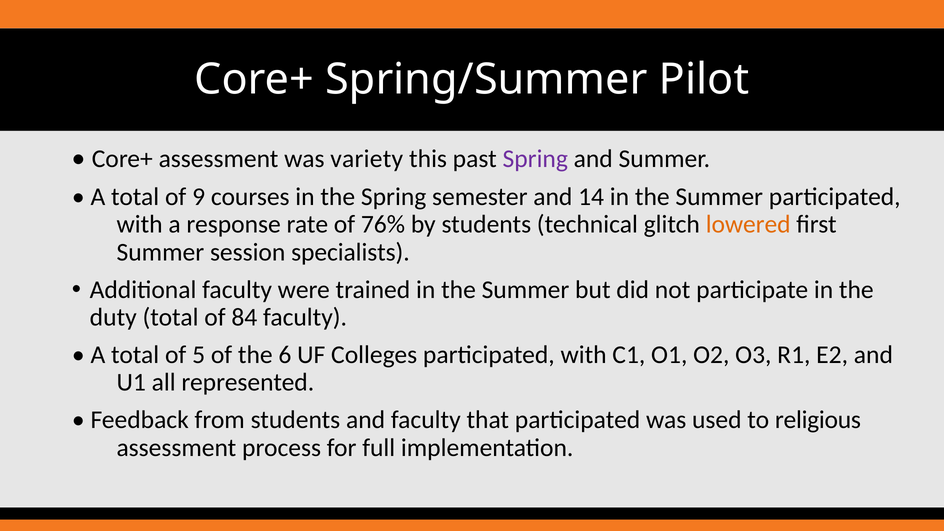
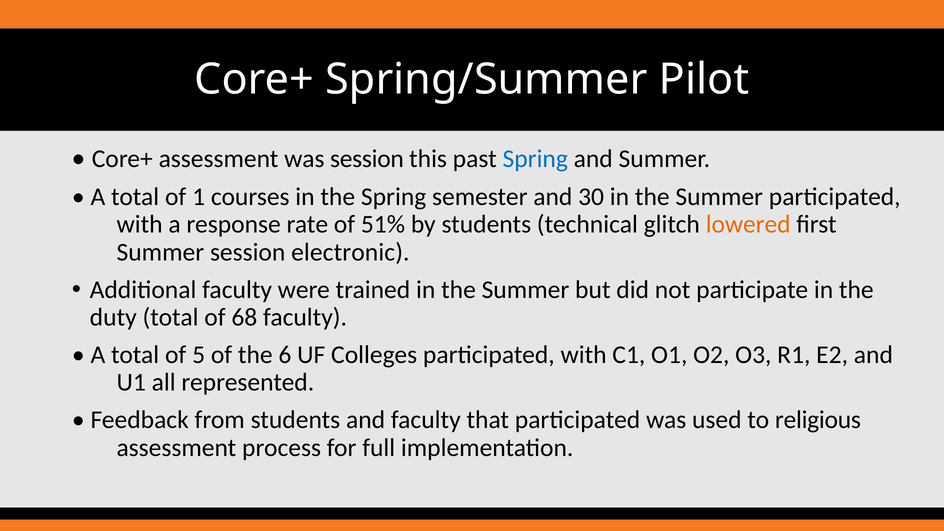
was variety: variety -> session
Spring at (535, 159) colour: purple -> blue
9: 9 -> 1
14: 14 -> 30
76%: 76% -> 51%
specialists: specialists -> electronic
84: 84 -> 68
